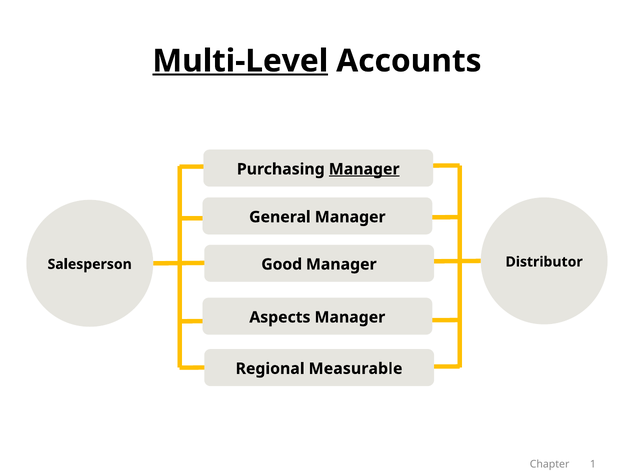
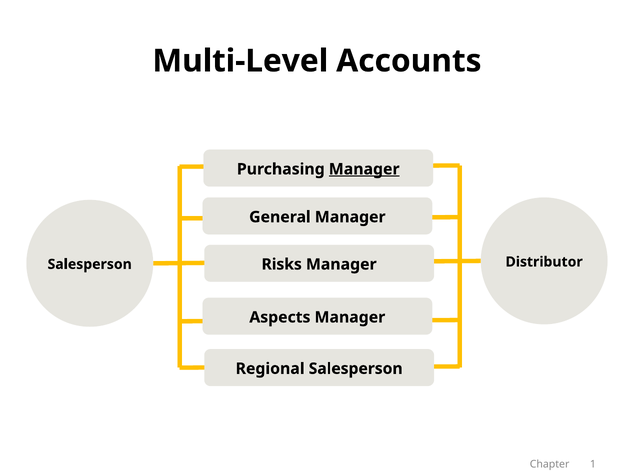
Multi-Level underline: present -> none
Good: Good -> Risks
Regional Measurable: Measurable -> Salesperson
